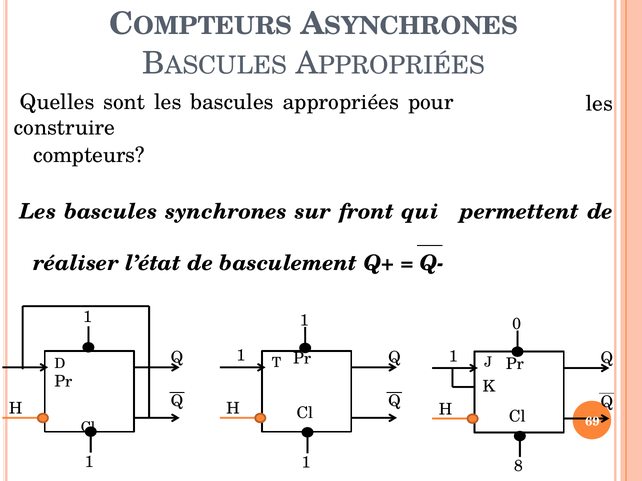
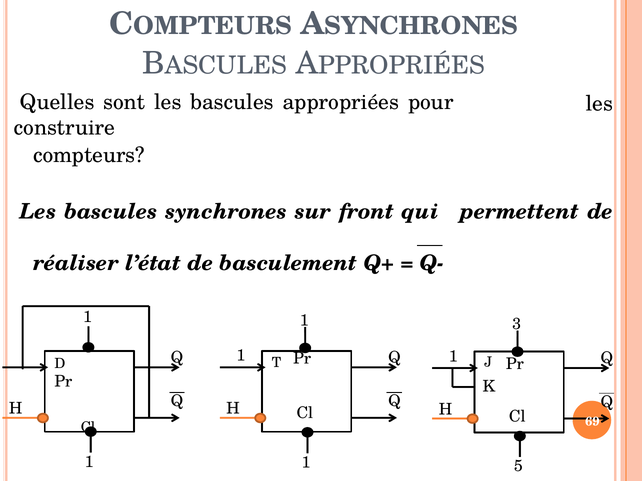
0: 0 -> 3
8: 8 -> 5
